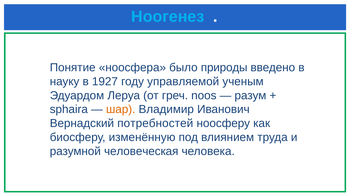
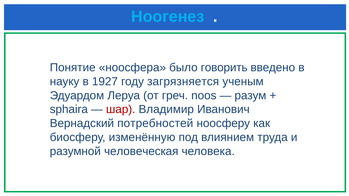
природы: природы -> говорить
управляемой: управляемой -> загрязняется
шар colour: orange -> red
